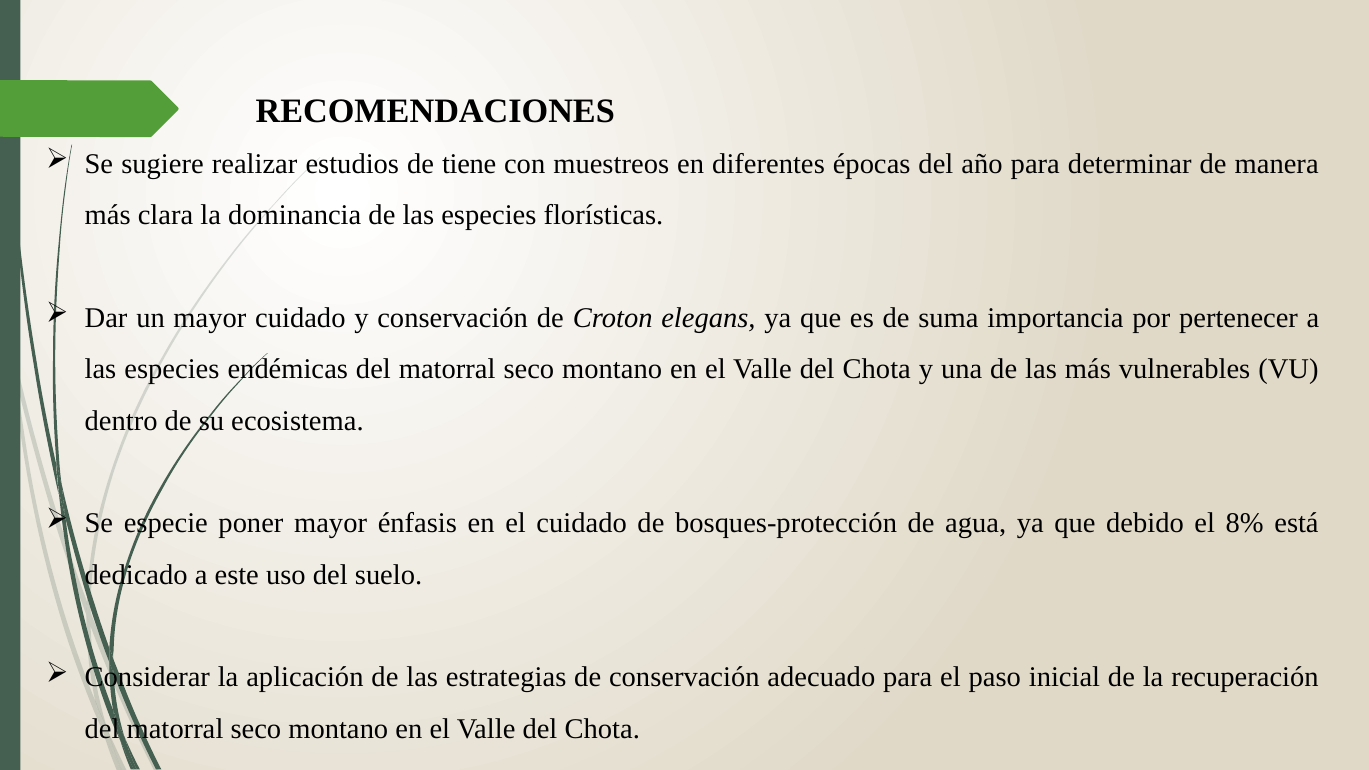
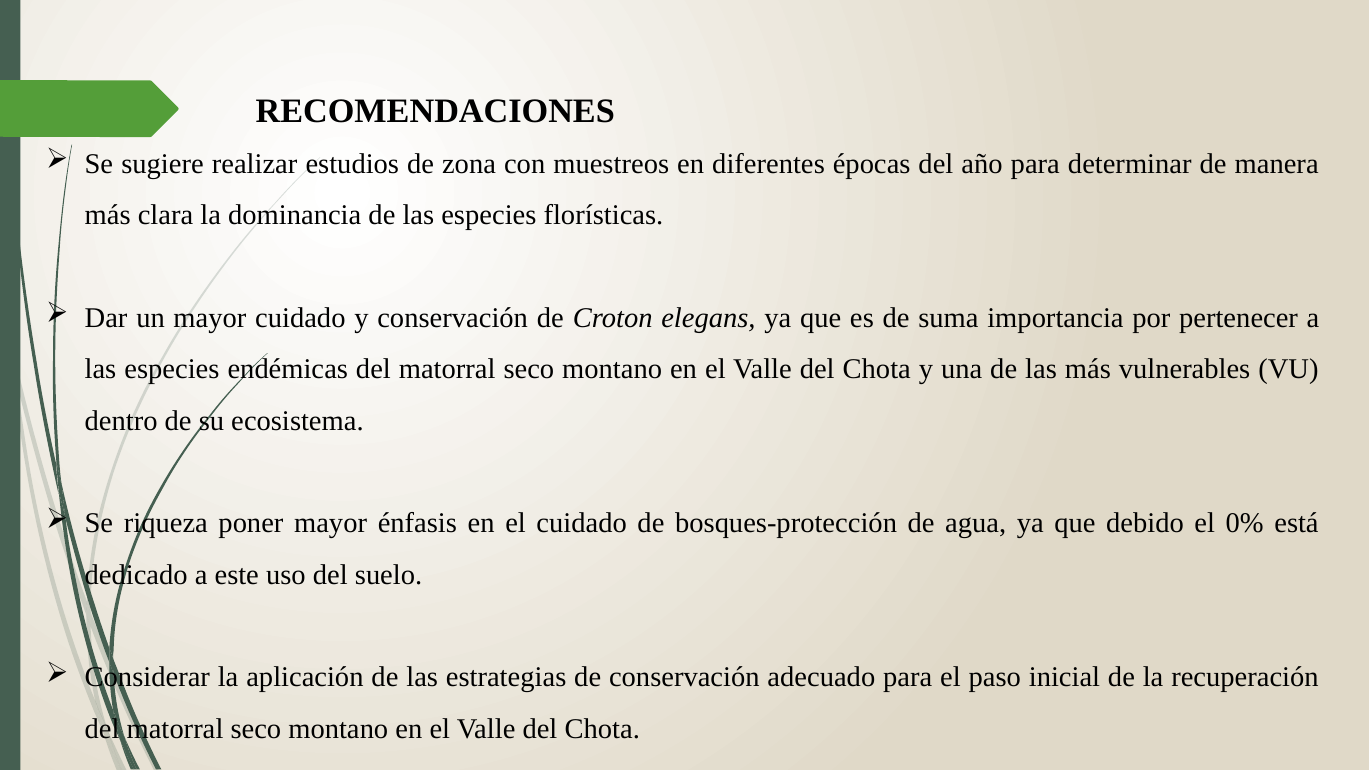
tiene: tiene -> zona
especie: especie -> riqueza
8%: 8% -> 0%
